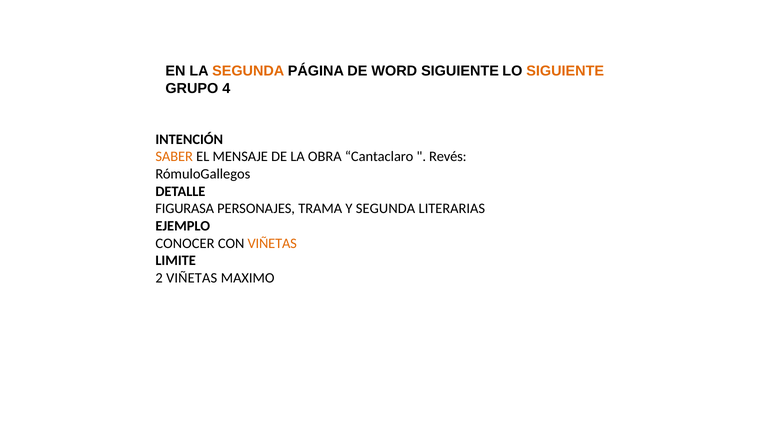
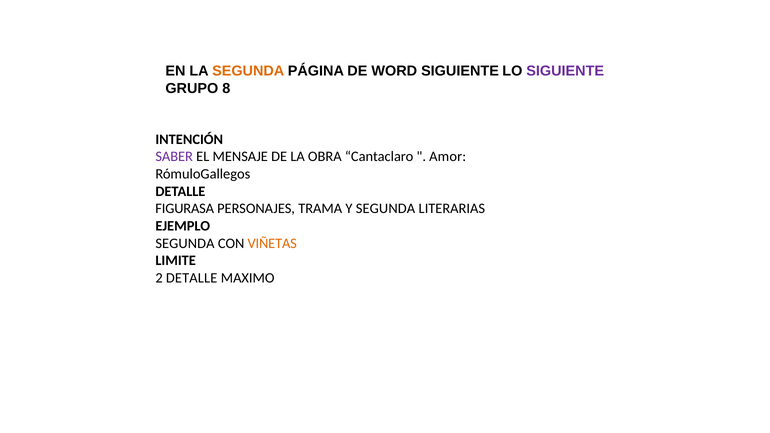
SIGUIENTE at (565, 71) colour: orange -> purple
4: 4 -> 8
SABER colour: orange -> purple
Revés: Revés -> Amor
CONOCER at (185, 243): CONOCER -> SEGUNDA
2 VIÑETAS: VIÑETAS -> DETALLE
